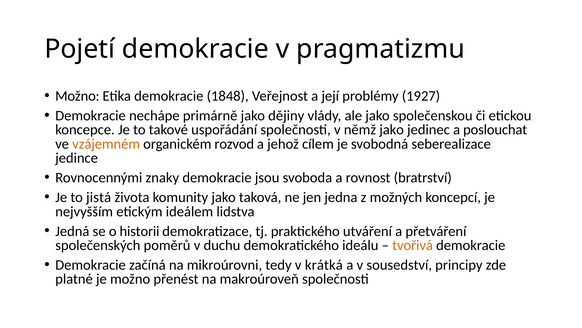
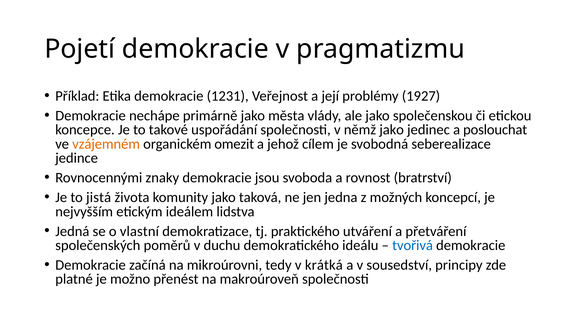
Možno at (77, 96): Možno -> Příklad
1848: 1848 -> 1231
dějiny: dějiny -> města
rozvod: rozvod -> omezit
historii: historii -> vlastní
tvořivá colour: orange -> blue
